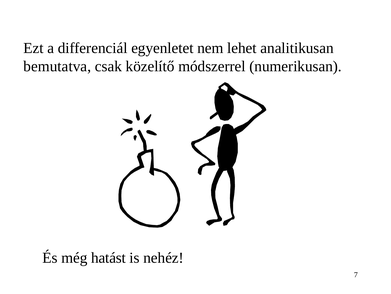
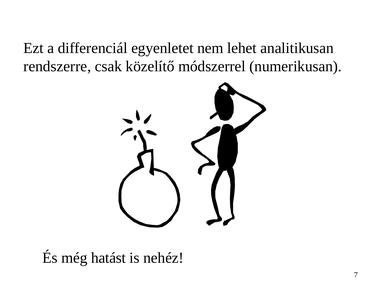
bemutatva: bemutatva -> rendszerre
